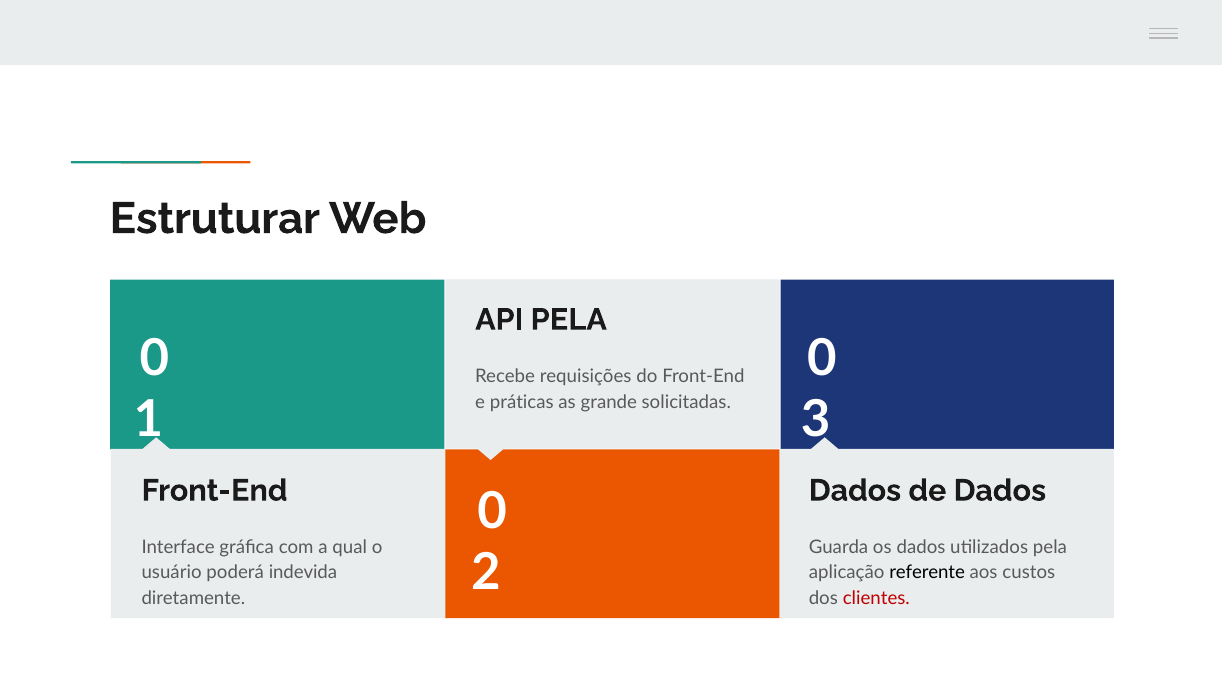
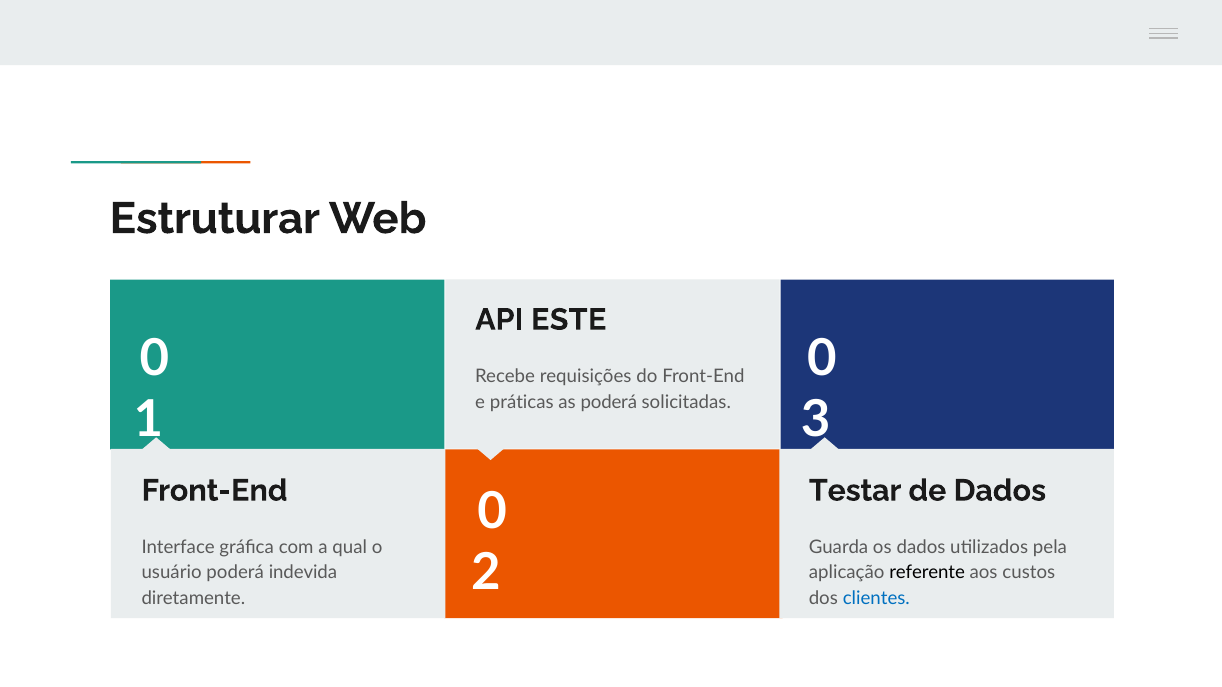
API PELA: PELA -> ESTE
as grande: grande -> poderá
Dados at (855, 491): Dados -> Testar
clientes colour: red -> blue
